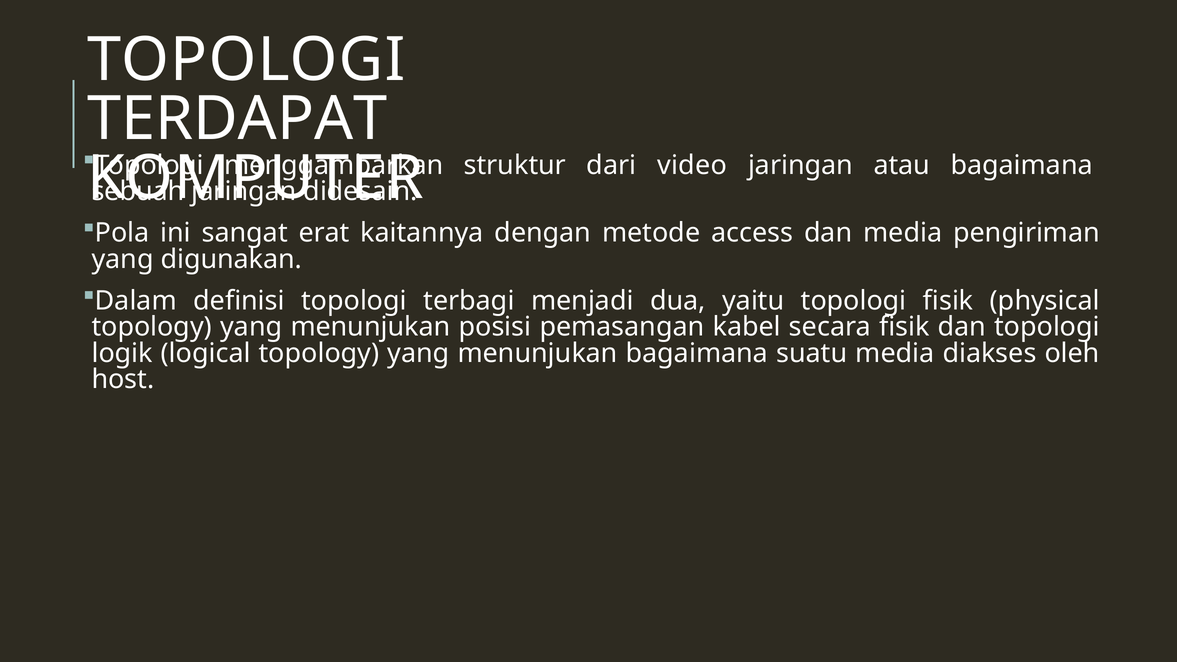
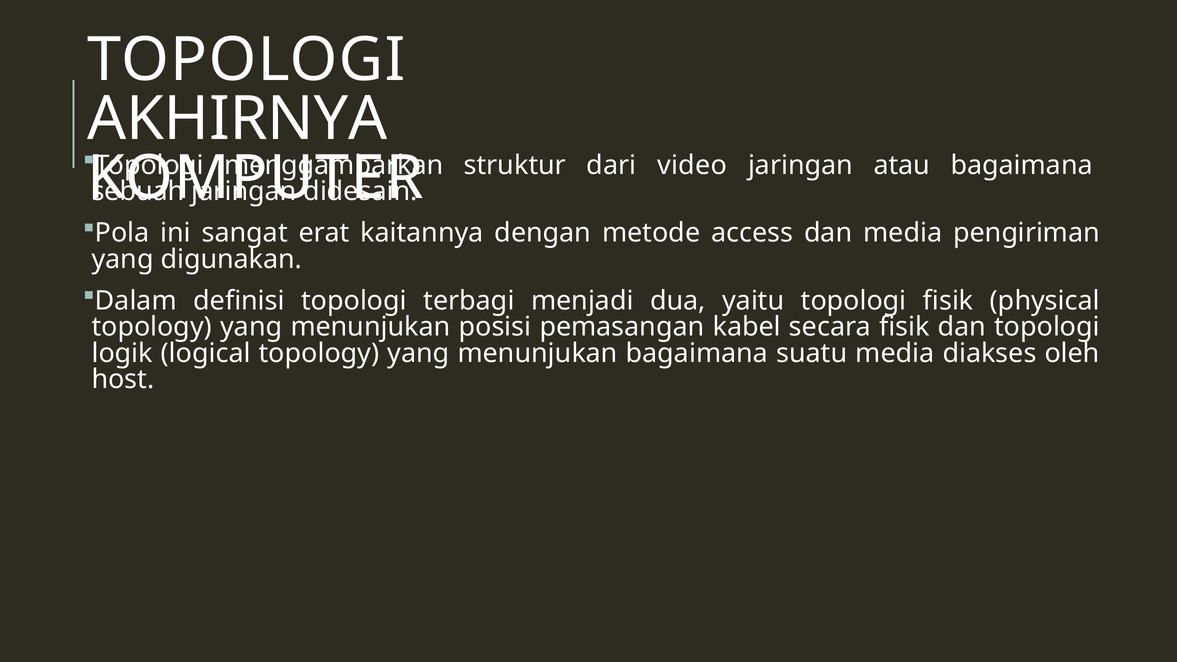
TERDAPAT: TERDAPAT -> AKHIRNYA
